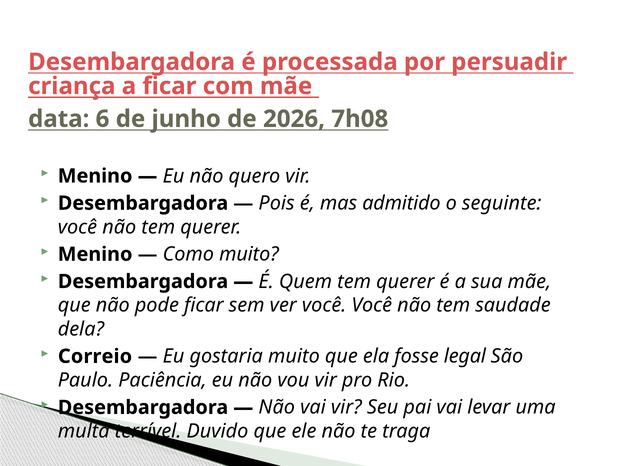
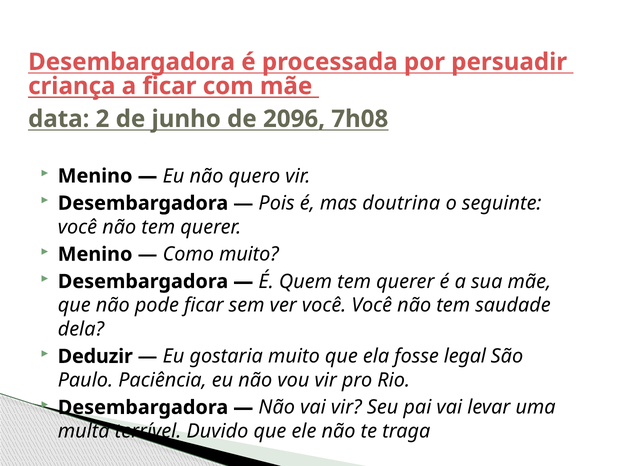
6: 6 -> 2
2026: 2026 -> 2096
admitido: admitido -> doutrina
Correio: Correio -> Deduzir
